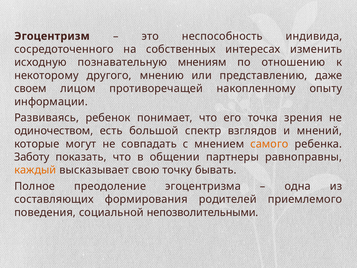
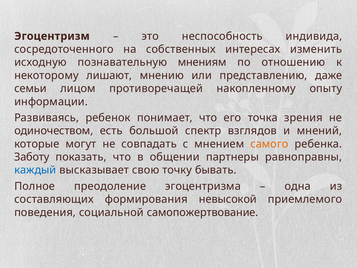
другого: другого -> лишают
своем: своем -> семьи
каждый colour: orange -> blue
родителей: родителей -> невысокой
непозволительными: непозволительными -> самопожертвование
